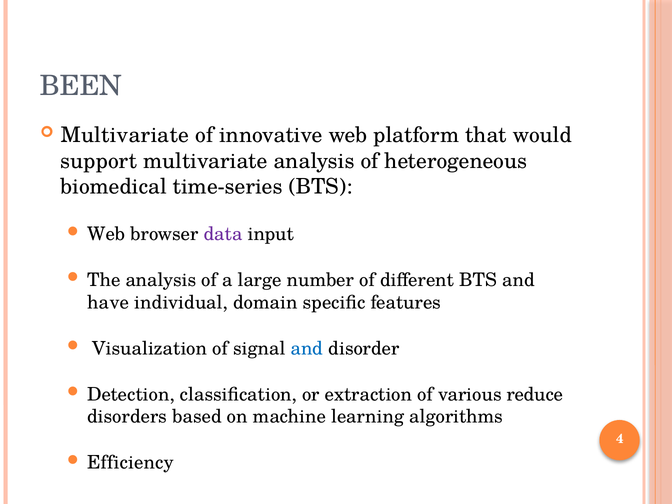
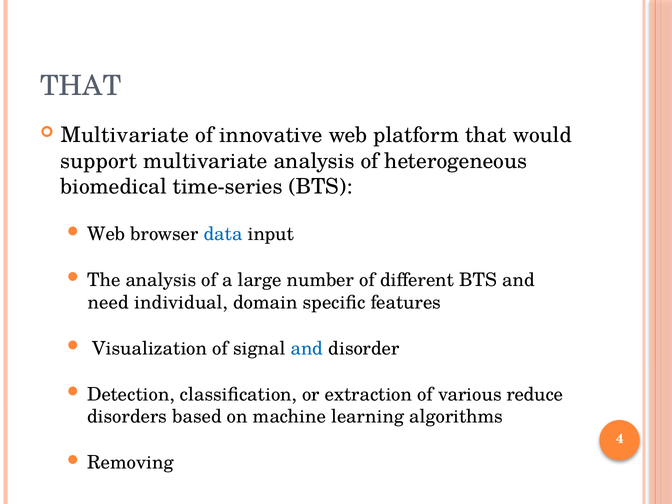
BEEN at (81, 86): BEEN -> THAT
data colour: purple -> blue
have: have -> need
Efficiency: Efficiency -> Removing
